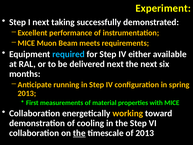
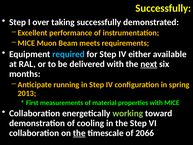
Experiment at (163, 8): Experiment -> Successfully
I next: next -> over
delivered next: next -> with
next at (149, 64) underline: none -> present
working colour: yellow -> light green
of 2013: 2013 -> 2066
